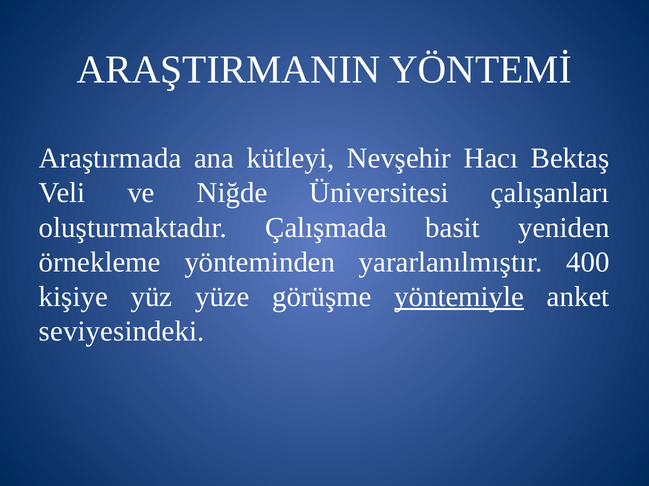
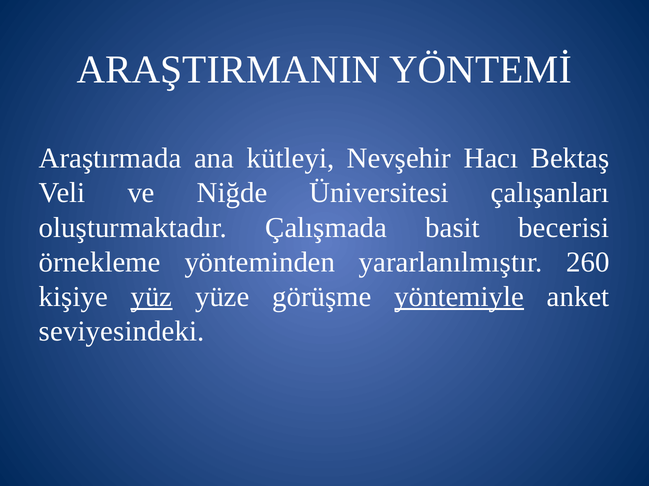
yeniden: yeniden -> becerisi
400: 400 -> 260
yüz underline: none -> present
